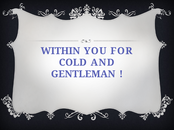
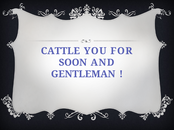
WITHIN: WITHIN -> CATTLE
COLD: COLD -> SOON
